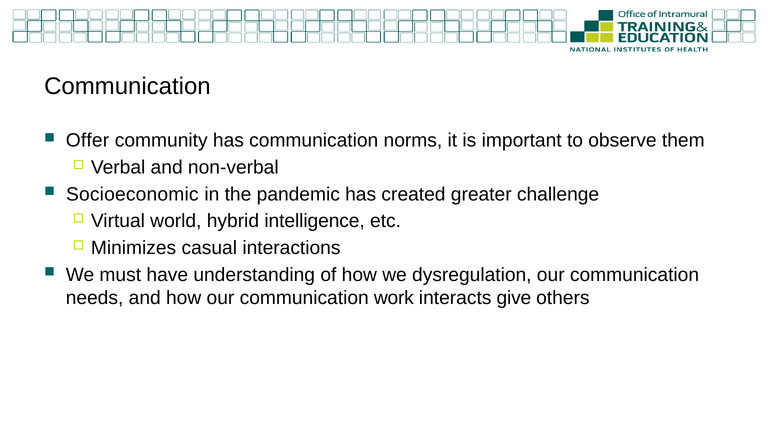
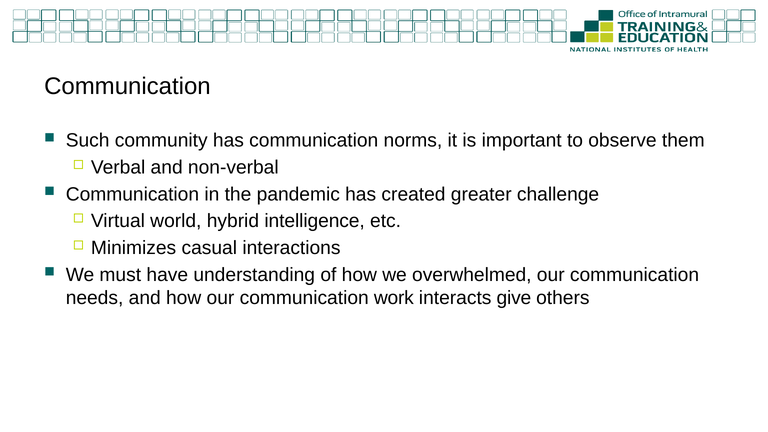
Offer: Offer -> Such
Socioeconomic at (132, 194): Socioeconomic -> Communication
dysregulation: dysregulation -> overwhelmed
